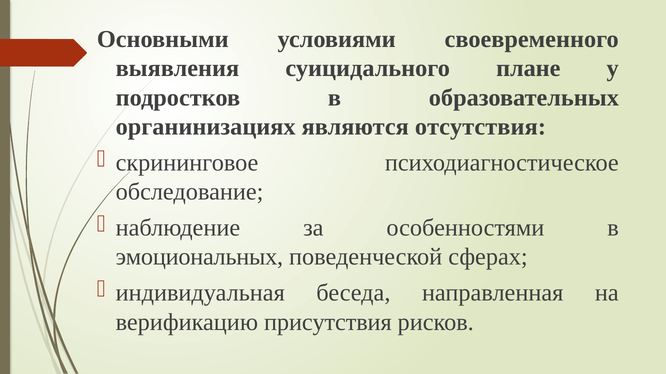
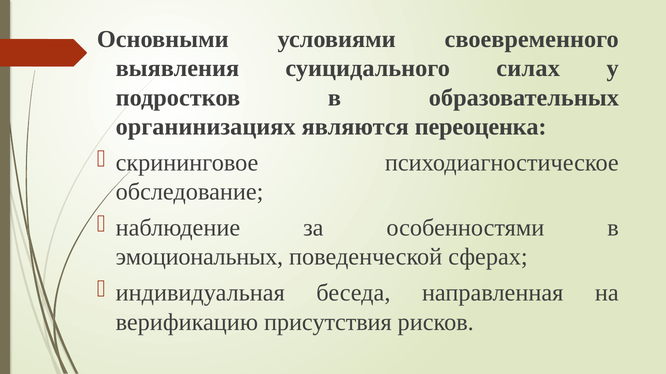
плане: плане -> силах
отсутствия: отсутствия -> переоценка
